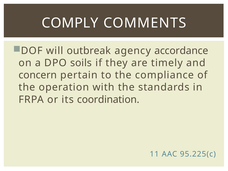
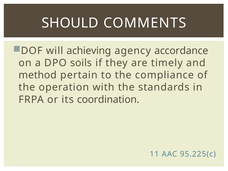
COMPLY: COMPLY -> SHOULD
outbreak: outbreak -> achieving
concern: concern -> method
